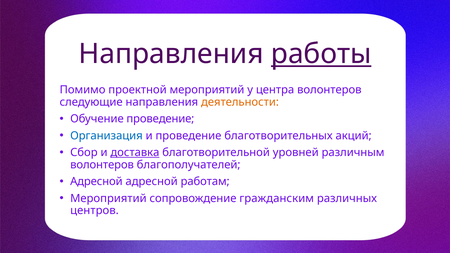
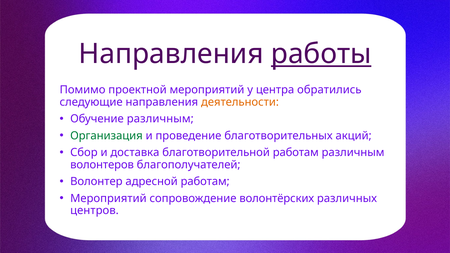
центра волонтеров: волонтеров -> обратились
Обучение проведение: проведение -> различным
Организация colour: blue -> green
доставка underline: present -> none
благотворительной уровней: уровней -> работам
Адресной at (96, 182): Адресной -> Волонтер
гражданским: гражданским -> волонтёрских
